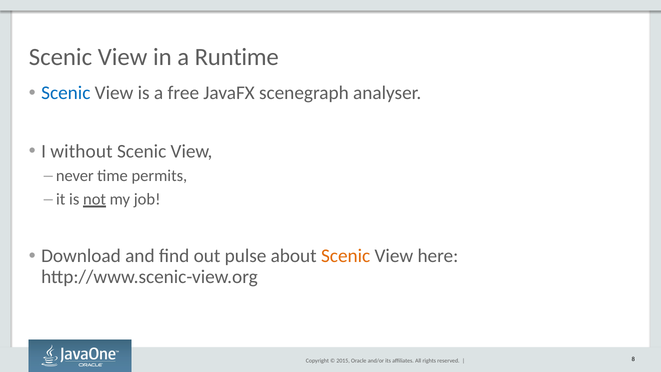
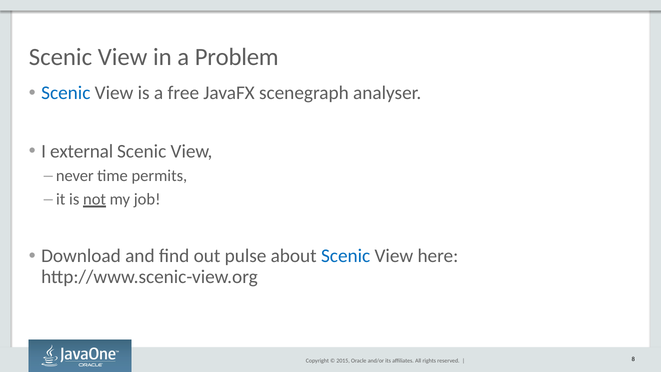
Runtime: Runtime -> Problem
without: without -> external
Scenic at (346, 256) colour: orange -> blue
